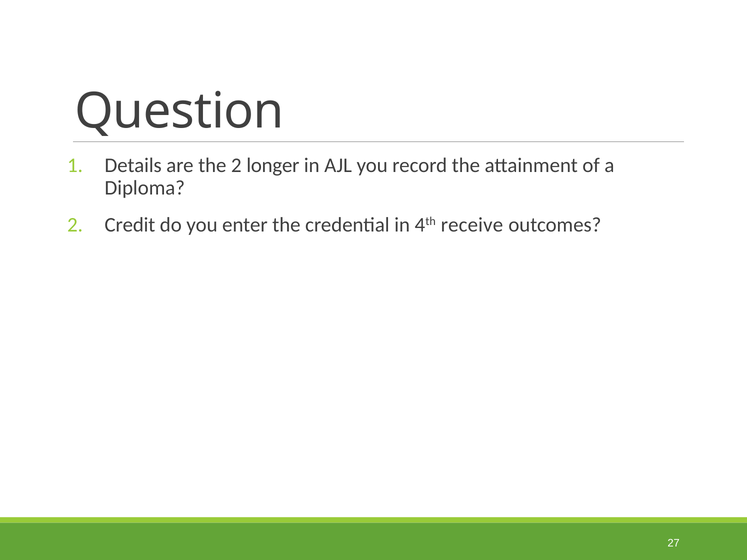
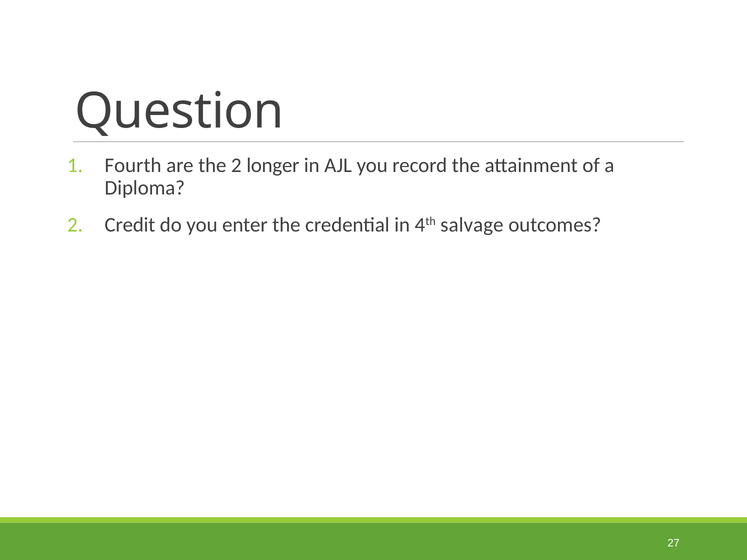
Details: Details -> Fourth
receive: receive -> salvage
